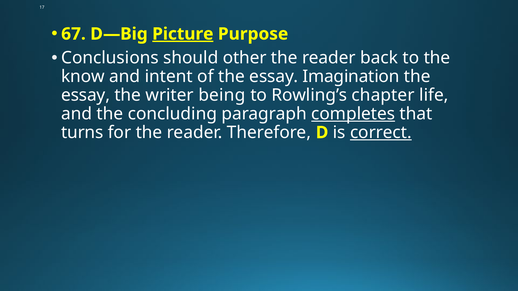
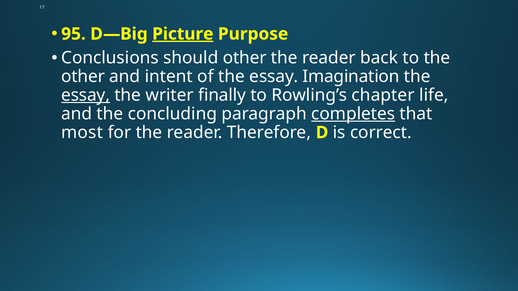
67: 67 -> 95
know at (83, 77): know -> other
essay at (86, 95) underline: none -> present
being: being -> finally
turns: turns -> most
correct underline: present -> none
